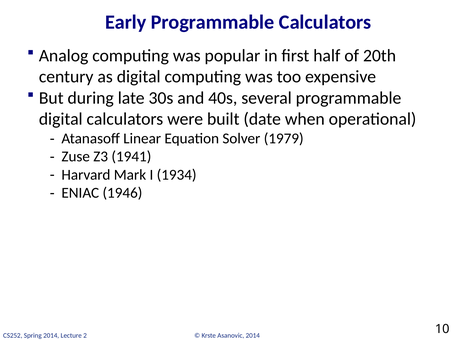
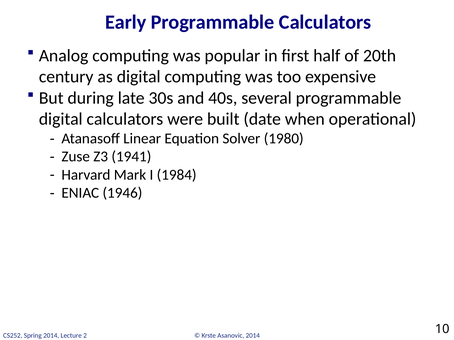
1979: 1979 -> 1980
1934: 1934 -> 1984
